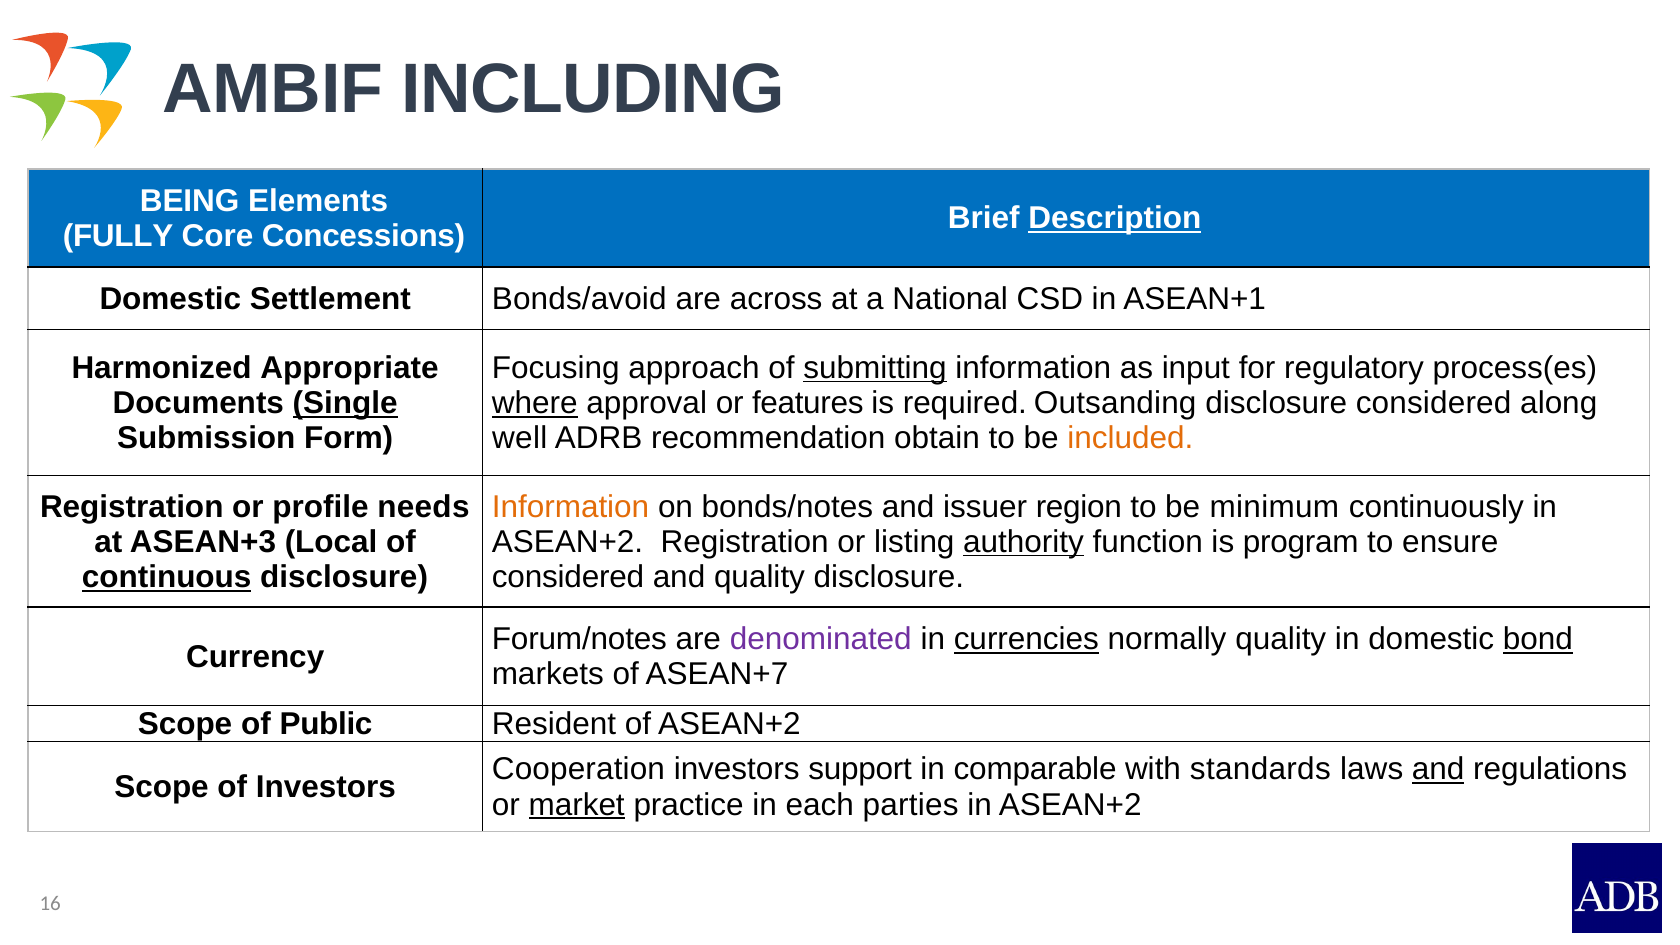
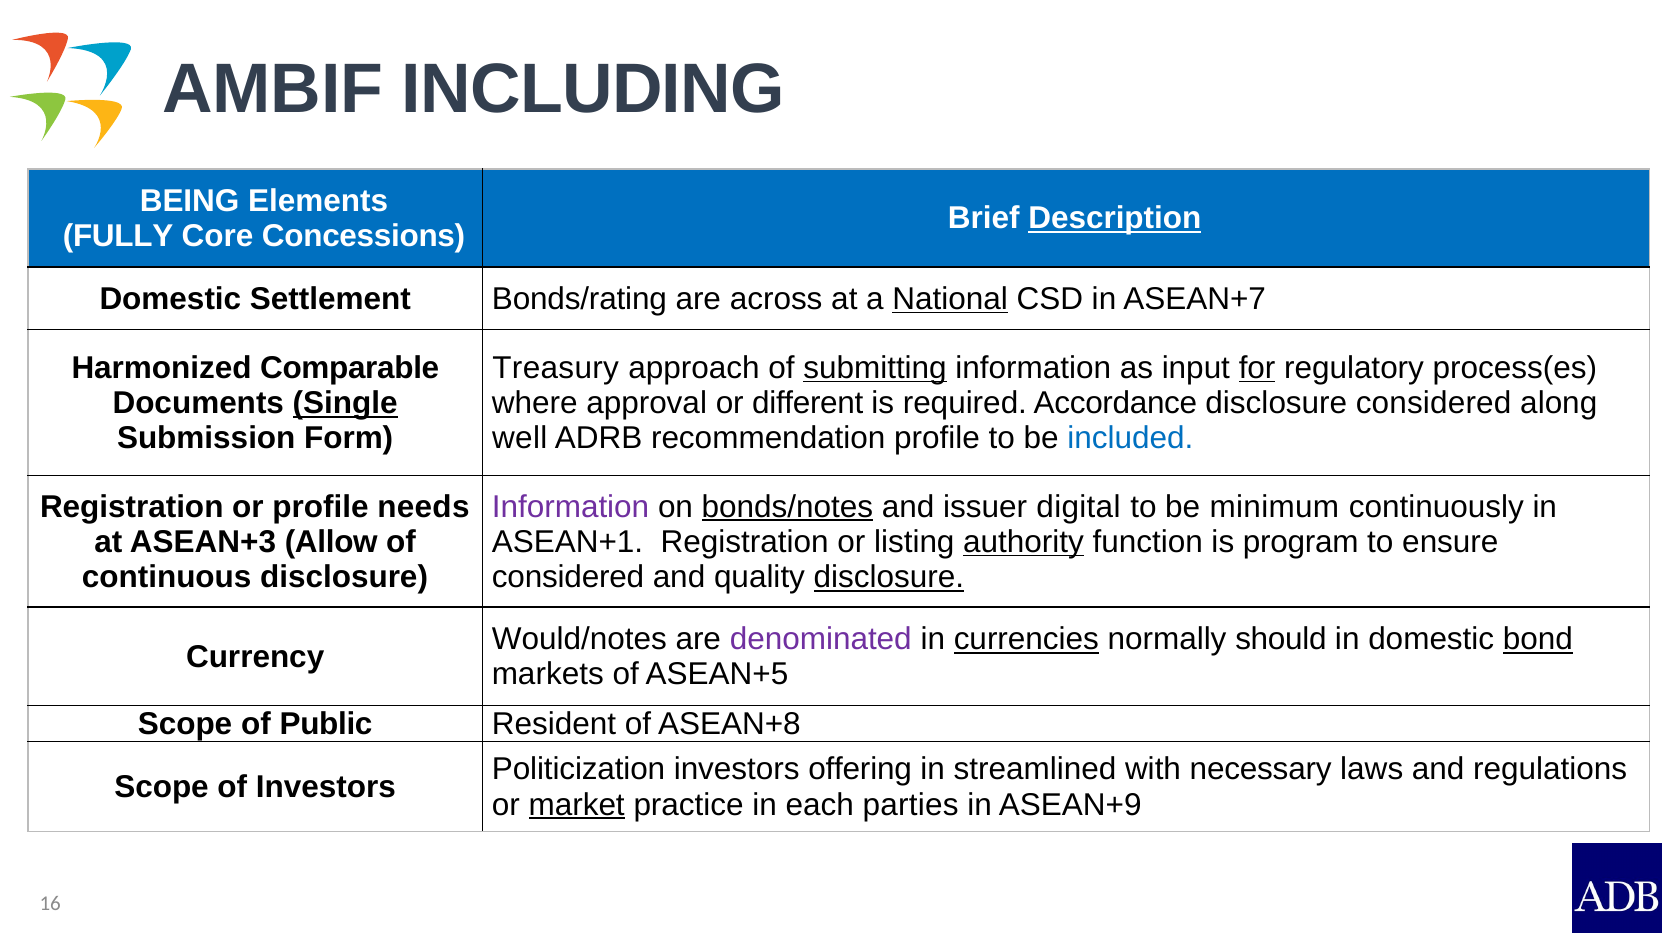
Bonds/avoid: Bonds/avoid -> Bonds/rating
National underline: none -> present
ASEAN+1: ASEAN+1 -> ASEAN+7
Appropriate: Appropriate -> Comparable
Focusing: Focusing -> Treasury
for underline: none -> present
where underline: present -> none
features: features -> different
Outsanding: Outsanding -> Accordance
recommendation obtain: obtain -> profile
included colour: orange -> blue
Information at (571, 507) colour: orange -> purple
bonds/notes underline: none -> present
region: region -> digital
Local: Local -> Allow
ASEAN+2 at (568, 542): ASEAN+2 -> ASEAN+1
continuous underline: present -> none
disclosure at (889, 577) underline: none -> present
Forum/notes: Forum/notes -> Would/notes
normally quality: quality -> should
ASEAN+7: ASEAN+7 -> ASEAN+5
of ASEAN+2: ASEAN+2 -> ASEAN+8
Cooperation: Cooperation -> Politicization
support: support -> offering
comparable: comparable -> streamlined
standards: standards -> necessary
and at (1438, 769) underline: present -> none
ASEAN+2 at (1070, 805): ASEAN+2 -> ASEAN+9
